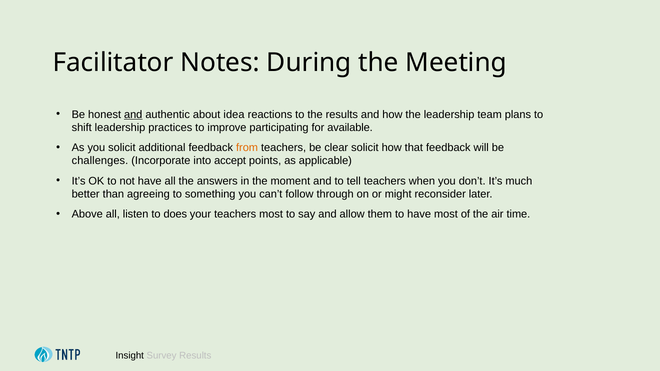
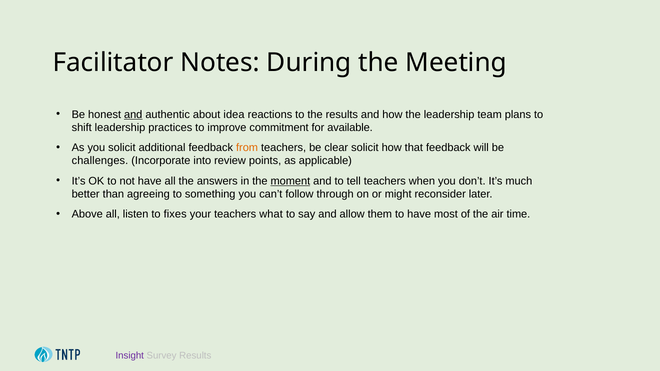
participating: participating -> commitment
accept: accept -> review
moment underline: none -> present
does: does -> fixes
teachers most: most -> what
Insight colour: black -> purple
